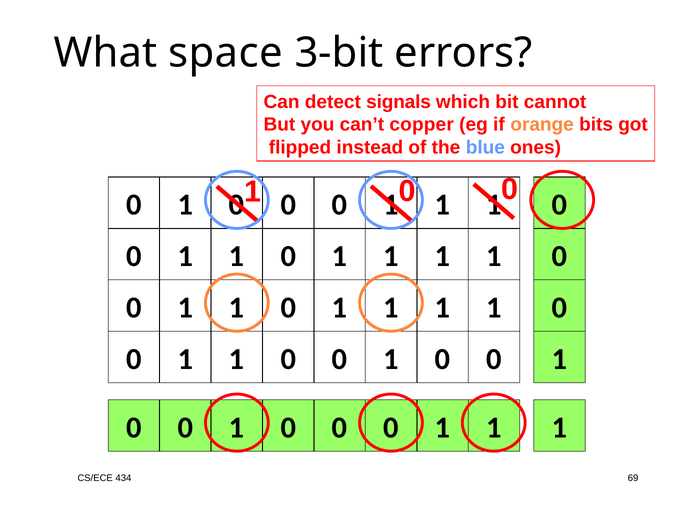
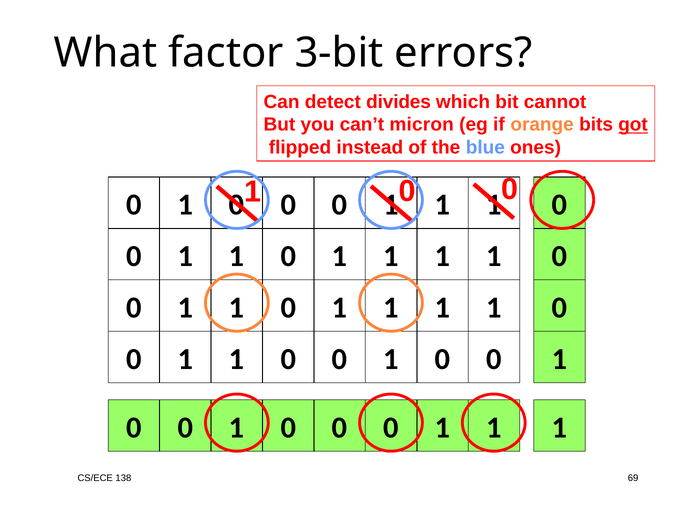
space: space -> factor
signals: signals -> divides
copper: copper -> micron
got underline: none -> present
434: 434 -> 138
